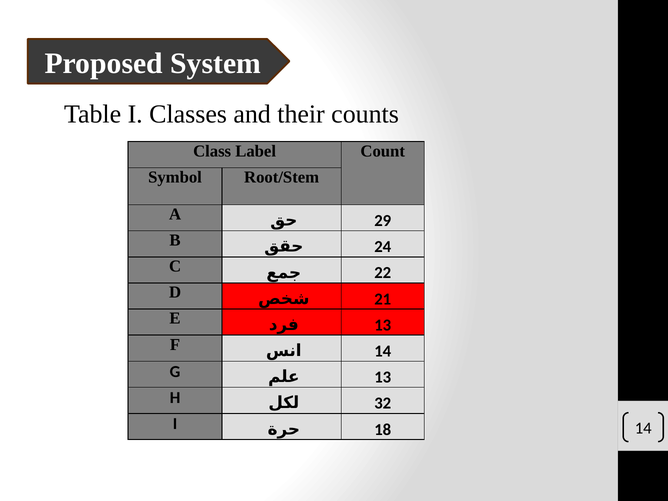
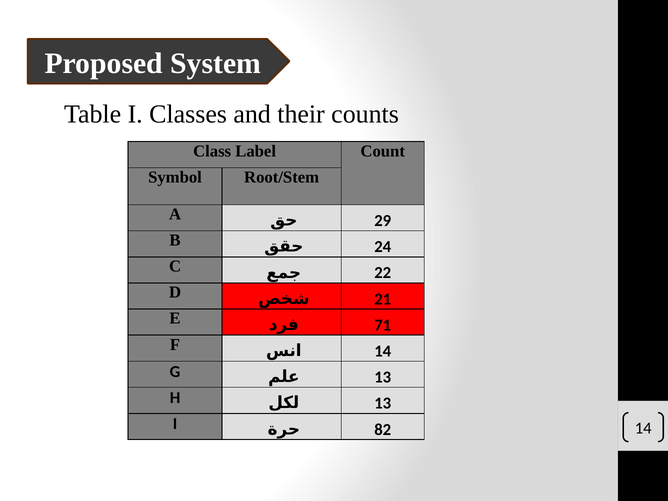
13 at (383, 325): 13 -> 71
32 at (383, 403): 32 -> 13
18: 18 -> 82
